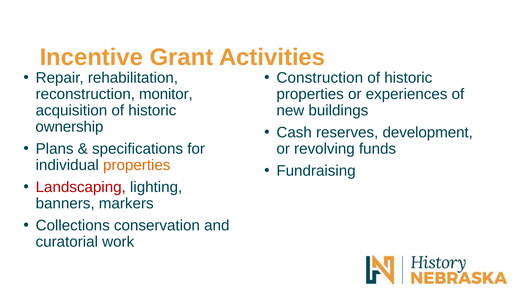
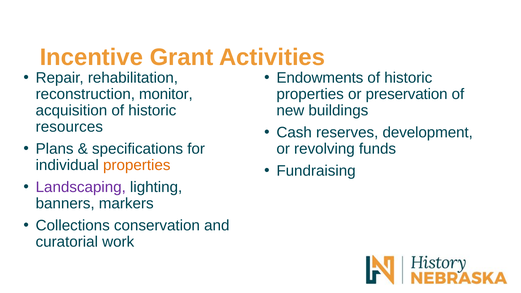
Construction: Construction -> Endowments
experiences: experiences -> preservation
ownership: ownership -> resources
Landscaping colour: red -> purple
